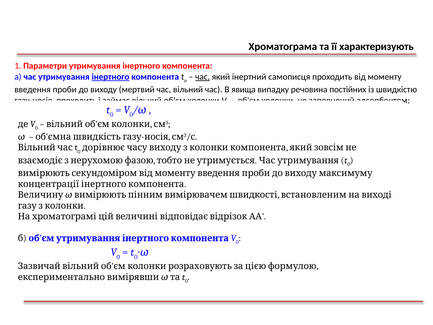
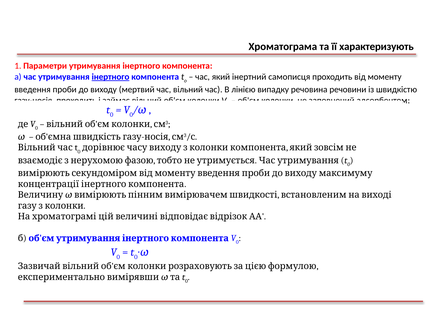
час at (203, 77) underline: present -> none
явища: явища -> лінією
постійних: постійних -> речовини
